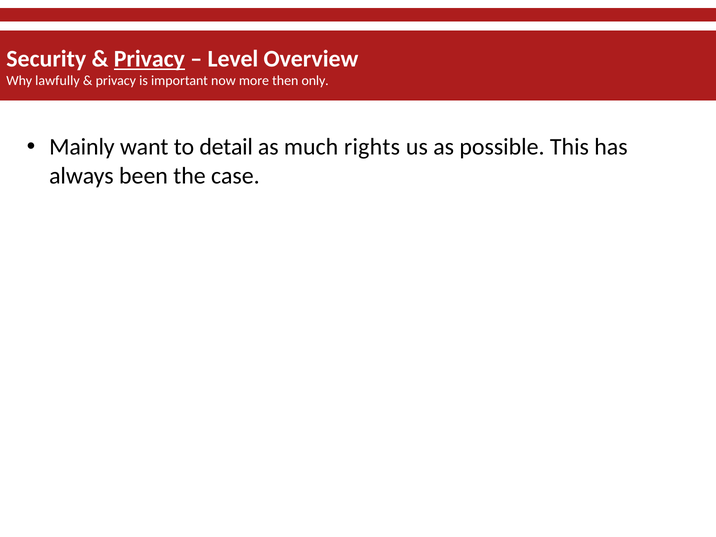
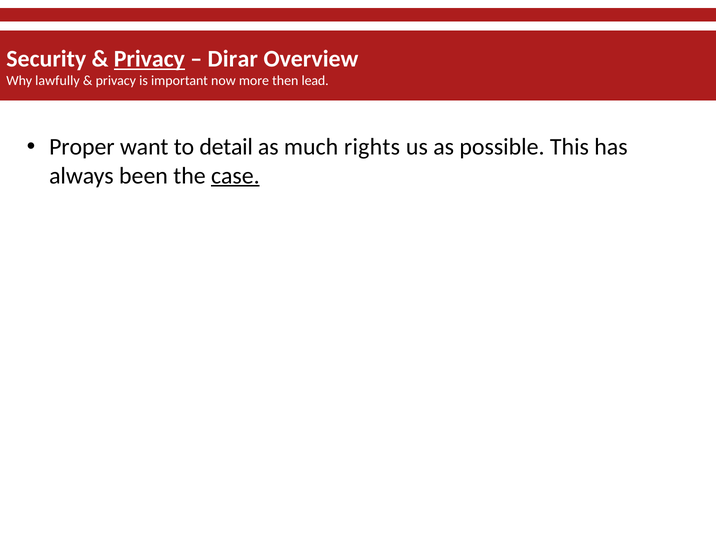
Level: Level -> Dirar
only: only -> lead
Mainly: Mainly -> Proper
case underline: none -> present
